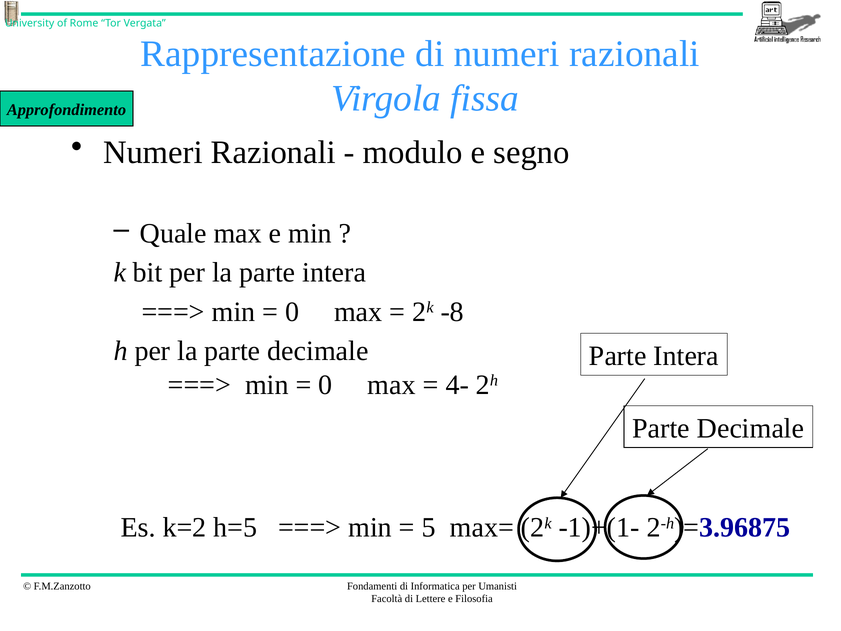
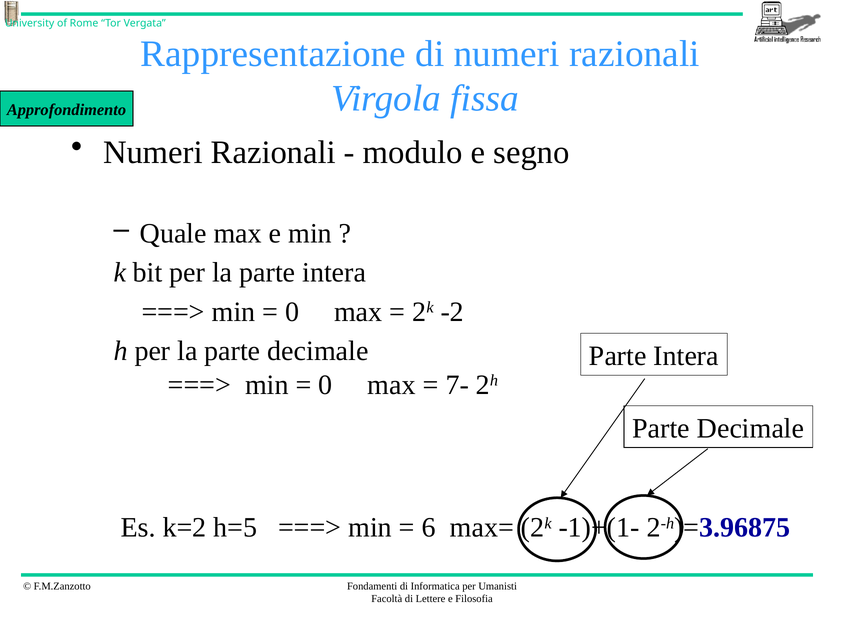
-8: -8 -> -2
4-: 4- -> 7-
5: 5 -> 6
